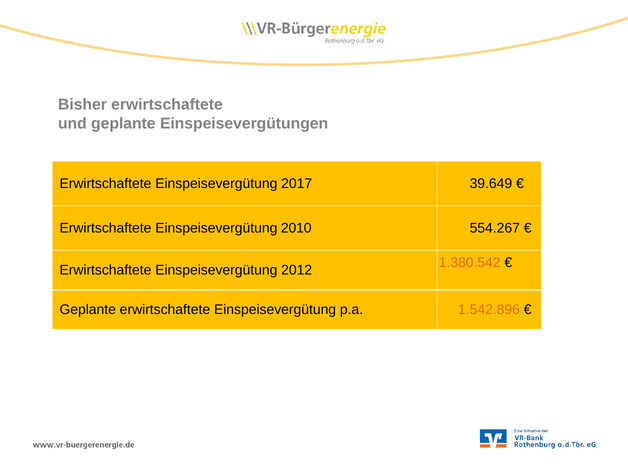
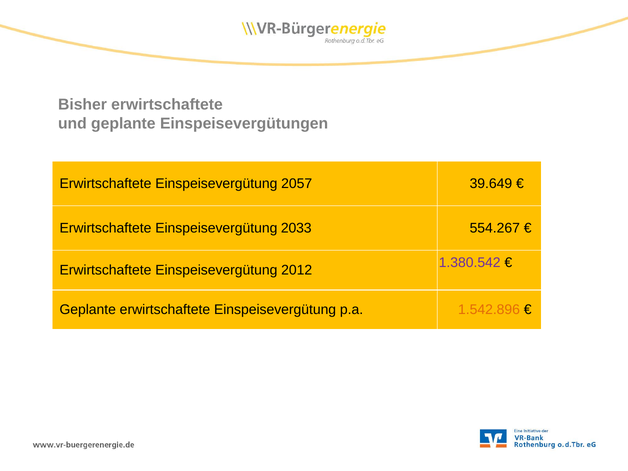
2017: 2017 -> 2057
2010: 2010 -> 2033
1.380.542 colour: orange -> purple
